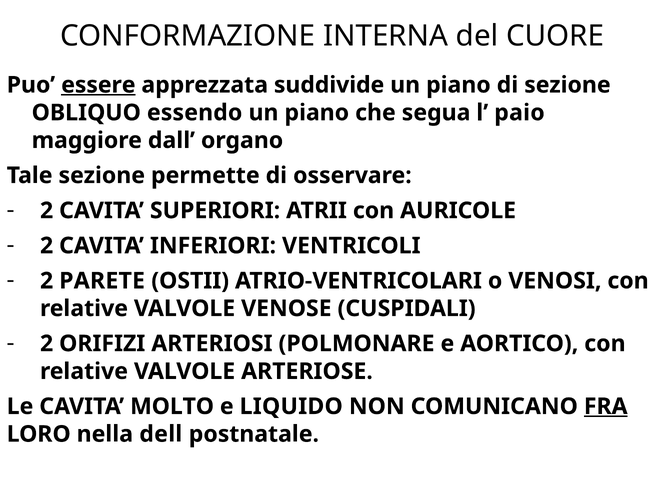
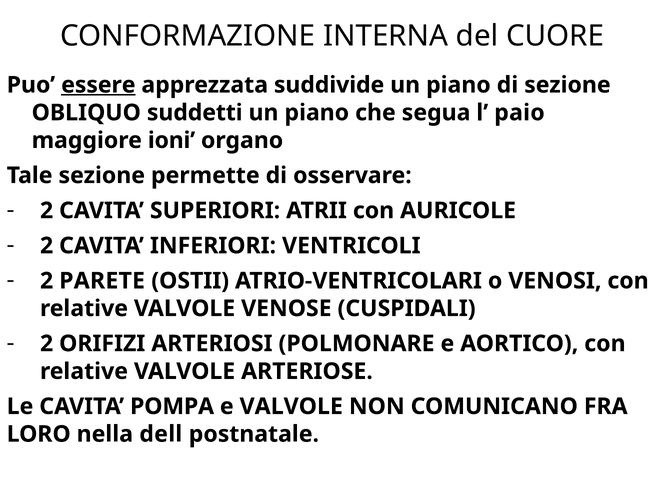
essendo: essendo -> suddetti
dall: dall -> ioni
MOLTO: MOLTO -> POMPA
e LIQUIDO: LIQUIDO -> VALVOLE
FRA underline: present -> none
